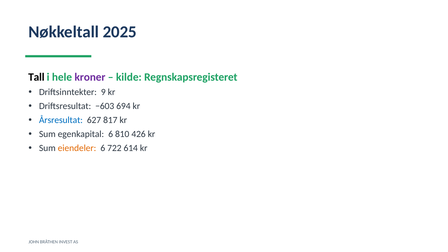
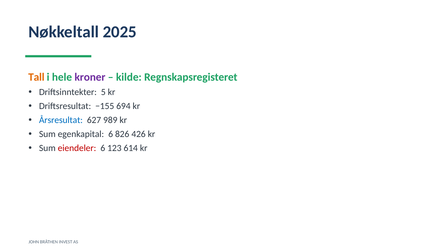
Tall colour: black -> orange
9: 9 -> 5
−603: −603 -> −155
817: 817 -> 989
810: 810 -> 826
eiendeler colour: orange -> red
722: 722 -> 123
